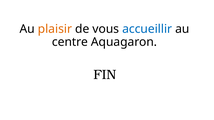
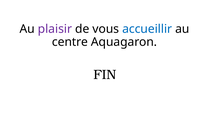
plaisir colour: orange -> purple
